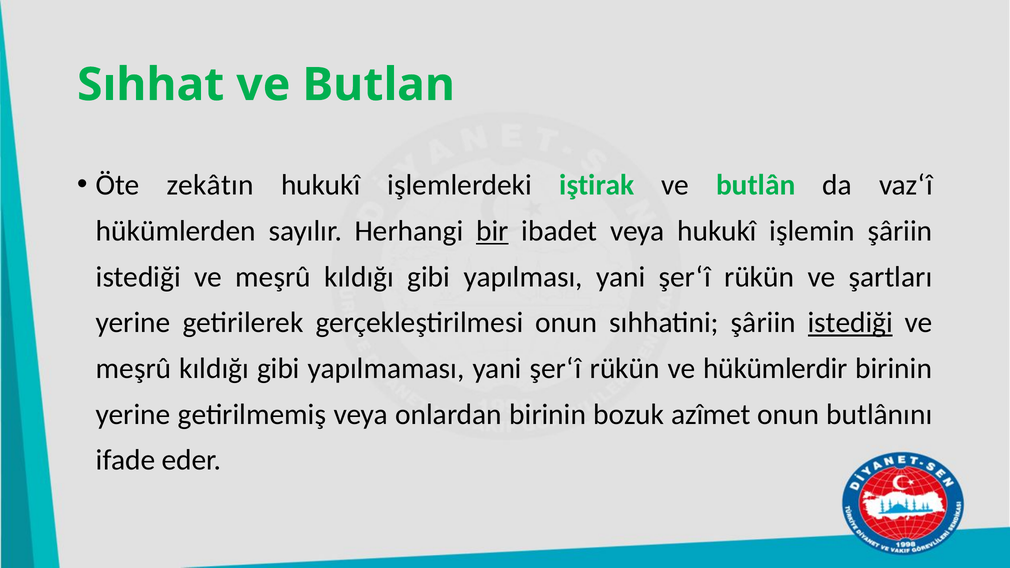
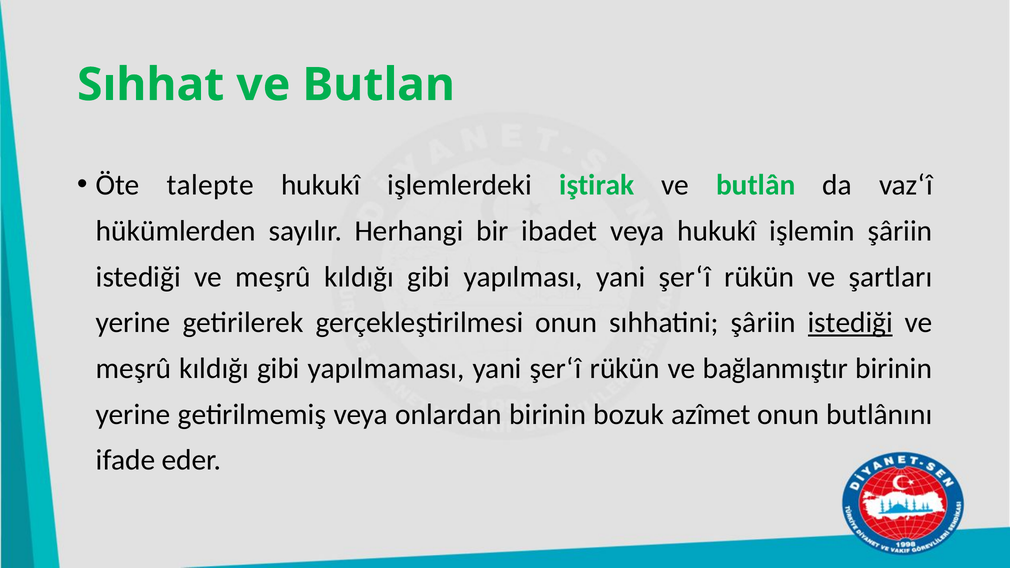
zekâtın: zekâtın -> talepte
bir underline: present -> none
hükümlerdir: hükümlerdir -> bağlanmıştır
